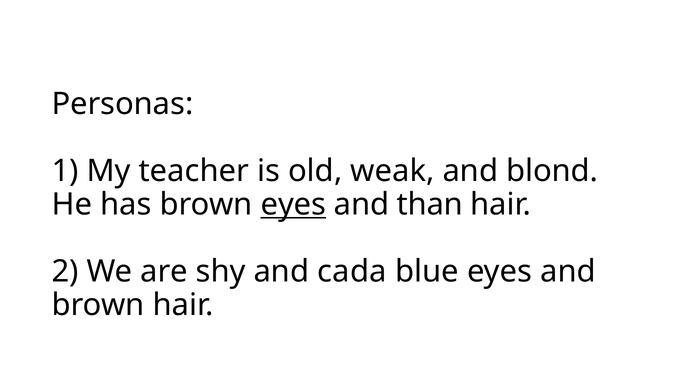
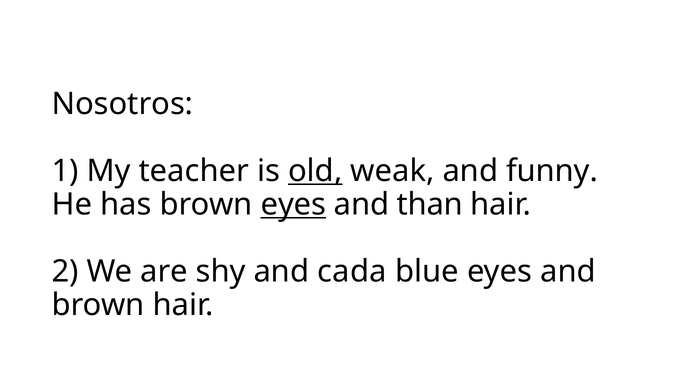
Personas: Personas -> Nosotros
old underline: none -> present
blond: blond -> funny
